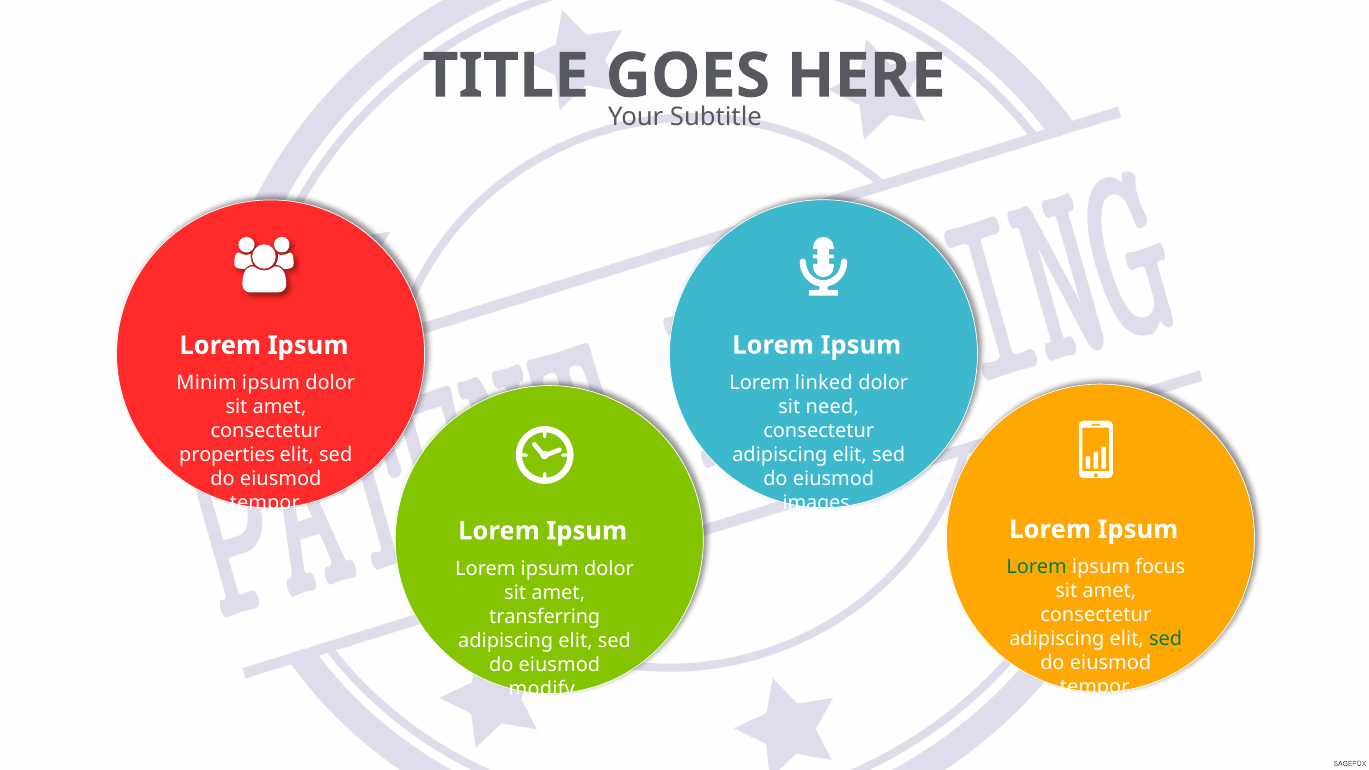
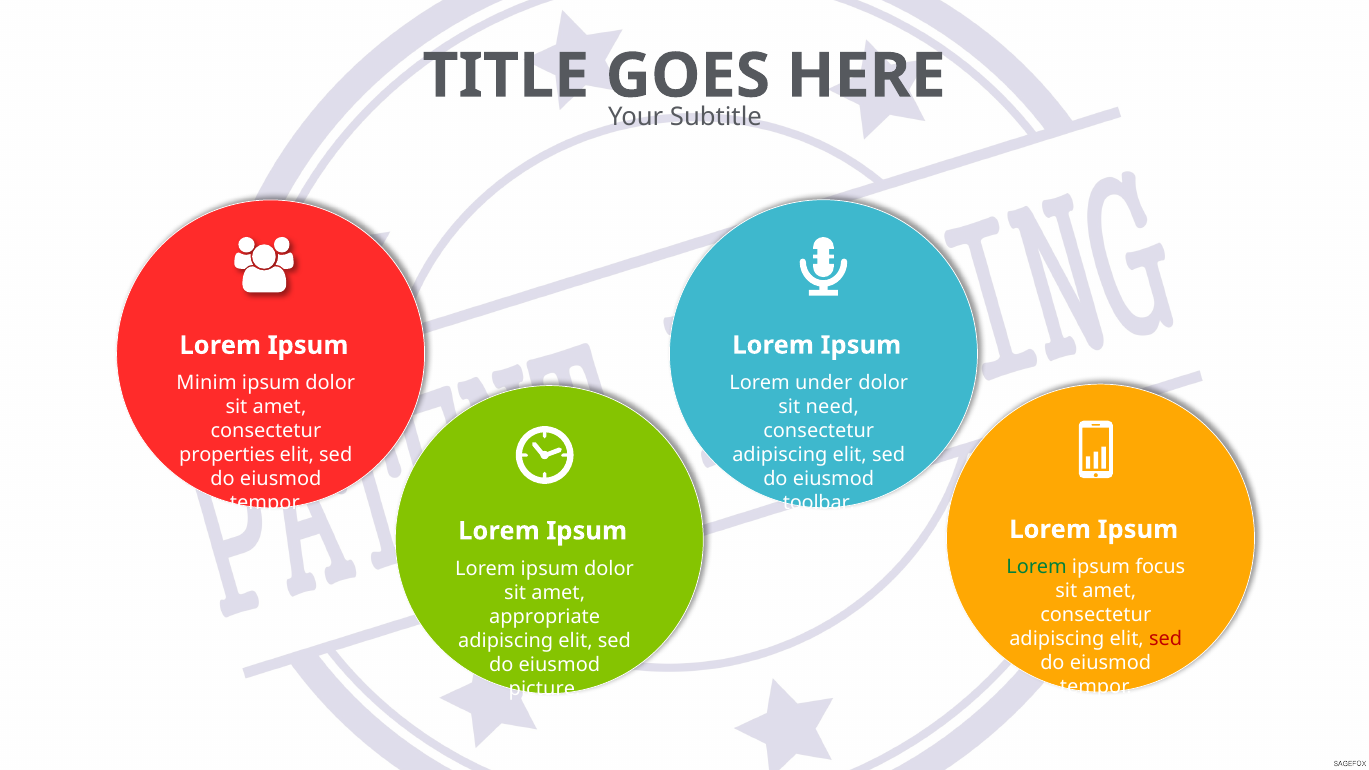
linked: linked -> under
images: images -> toolbar
transferring: transferring -> appropriate
sed at (1166, 639) colour: green -> red
modify: modify -> picture
